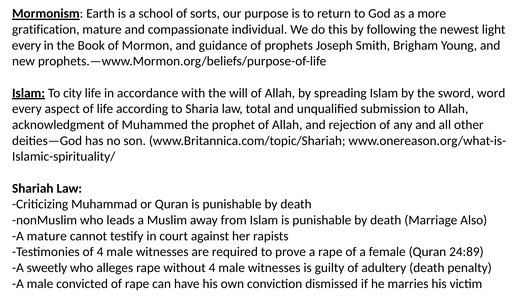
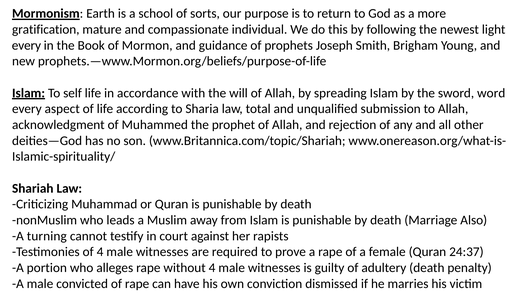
city: city -> self
A mature: mature -> turning
24:89: 24:89 -> 24:37
sweetly: sweetly -> portion
